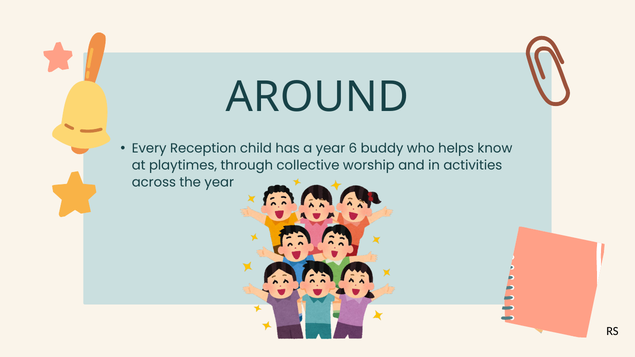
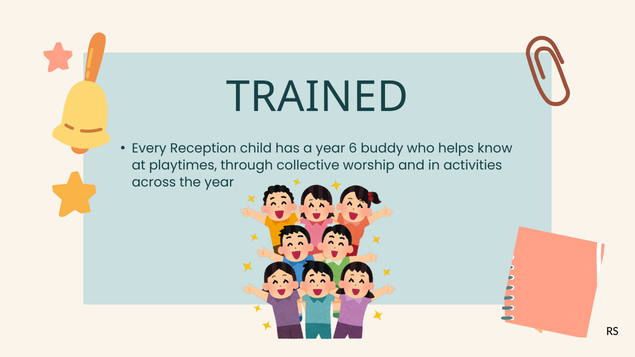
AROUND: AROUND -> TRAINED
